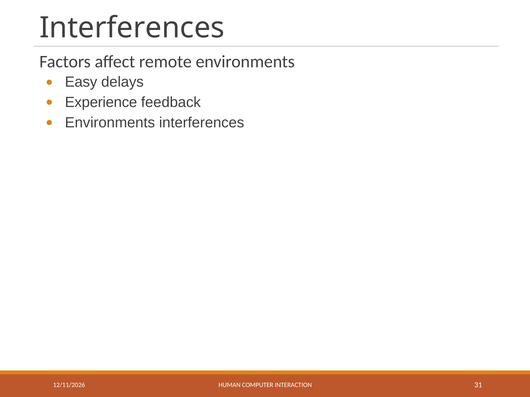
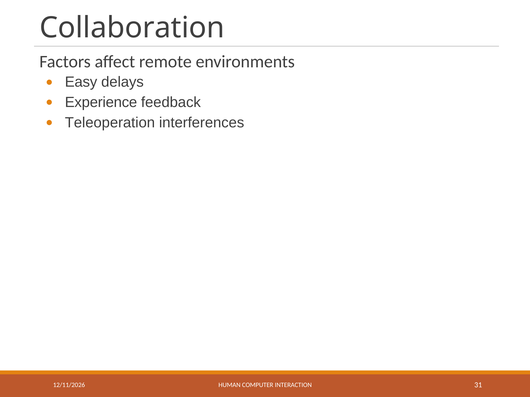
Interferences at (132, 28): Interferences -> Collaboration
Environments at (110, 123): Environments -> Teleoperation
